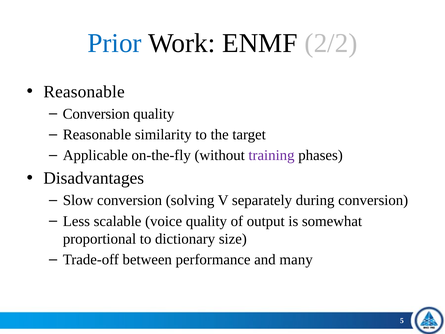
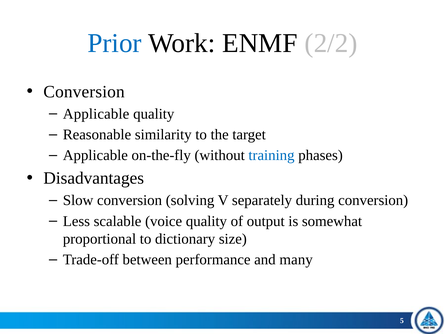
Reasonable at (84, 92): Reasonable -> Conversion
Conversion at (96, 114): Conversion -> Applicable
training colour: purple -> blue
